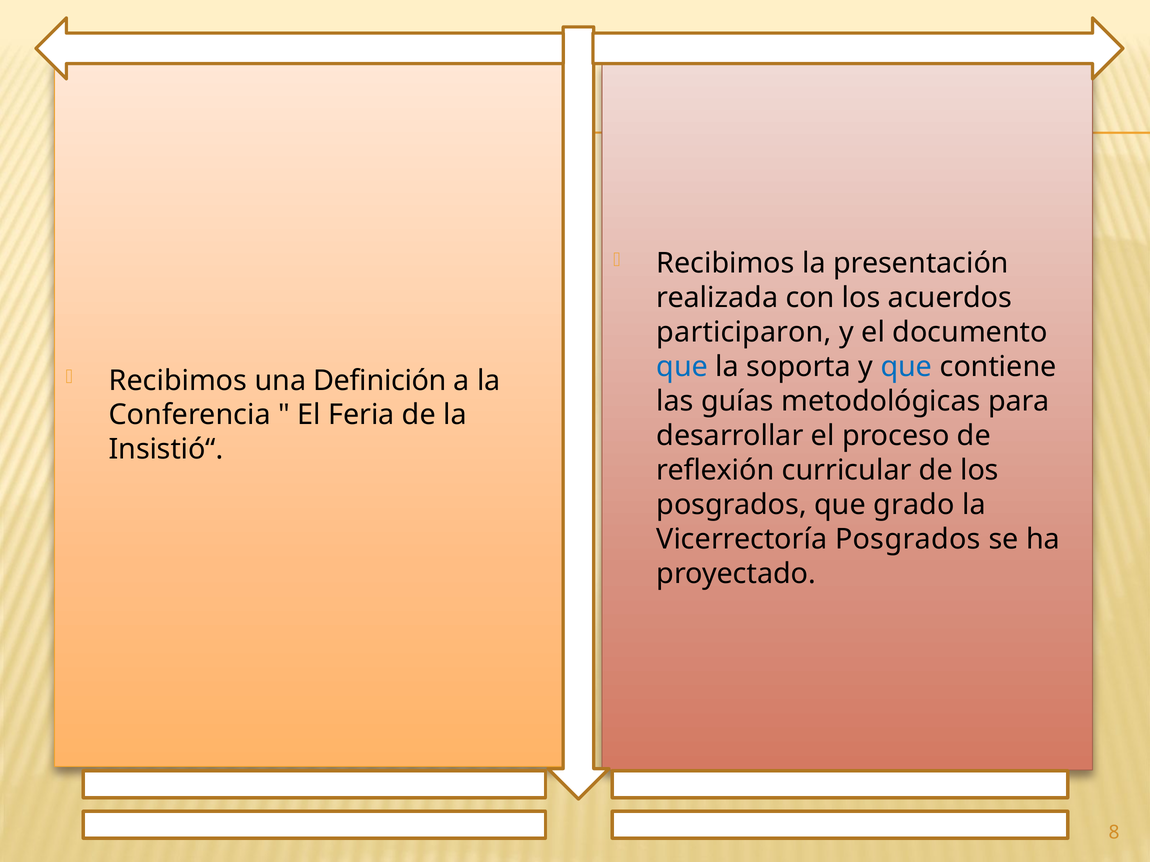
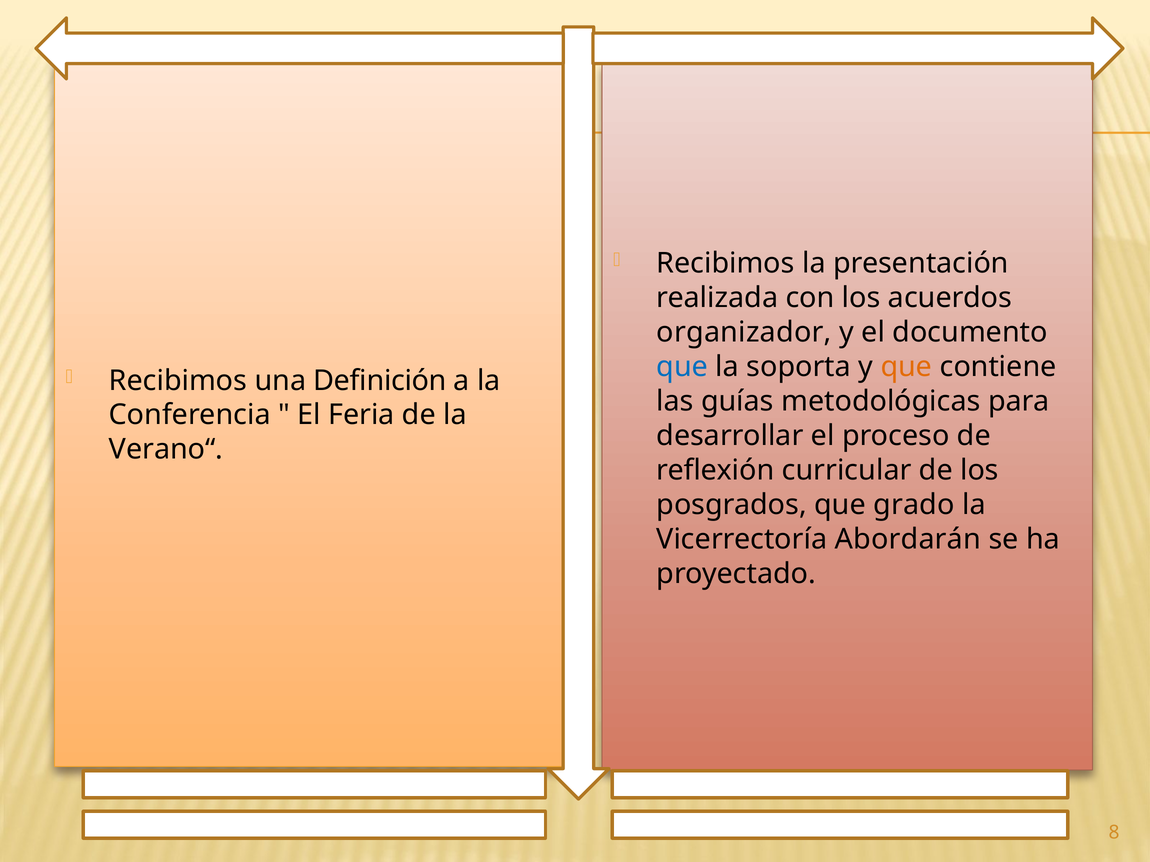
participaron: participaron -> organizador
que at (906, 367) colour: blue -> orange
Insistió“: Insistió“ -> Verano“
Vicerrectoría Posgrados: Posgrados -> Abordarán
